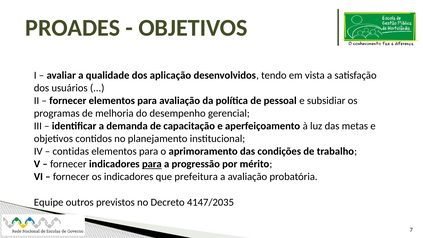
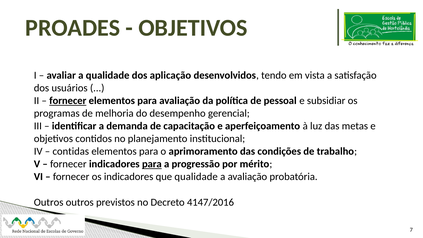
fornecer at (68, 101) underline: none -> present
que prefeitura: prefeitura -> qualidade
Equipe at (49, 202): Equipe -> Outros
4147/2035: 4147/2035 -> 4147/2016
